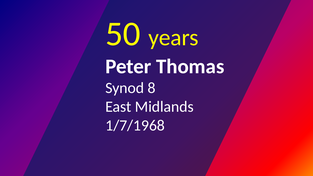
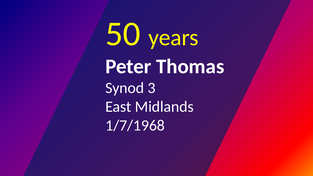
8: 8 -> 3
